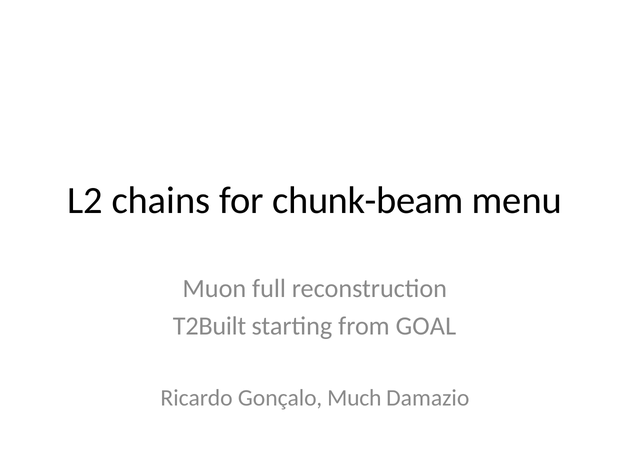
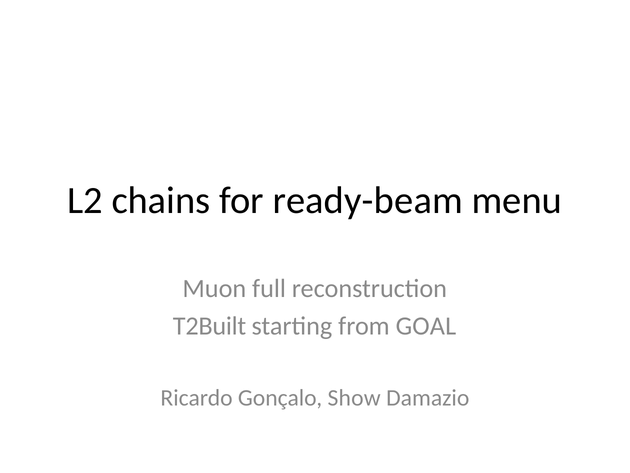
chunk-beam: chunk-beam -> ready-beam
Much: Much -> Show
